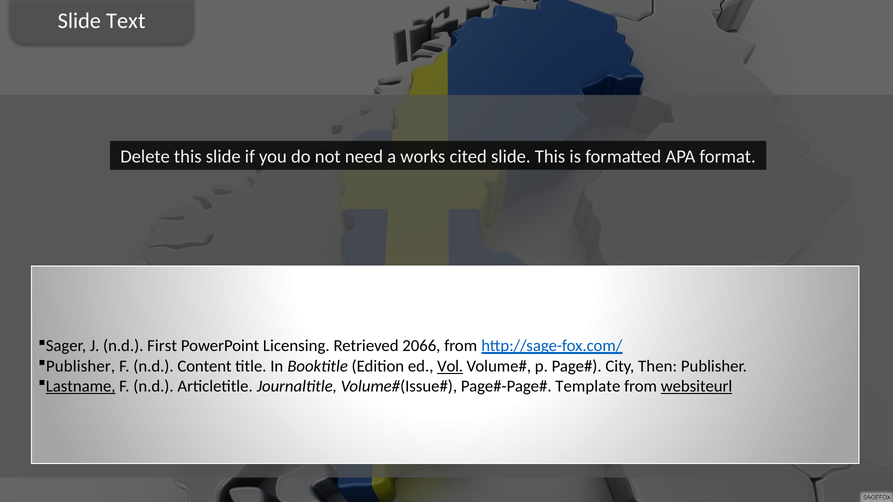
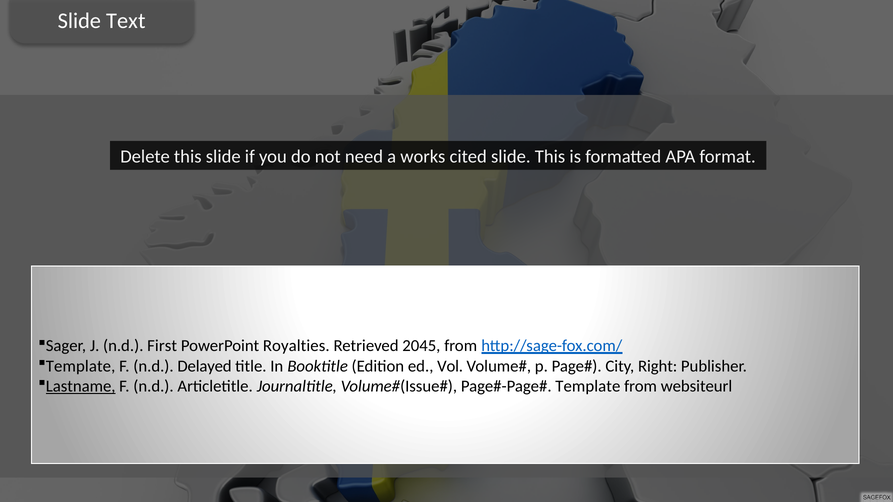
Licensing: Licensing -> Royalties
2066: 2066 -> 2045
Publisher at (81, 366): Publisher -> Template
Content: Content -> Delayed
Vol underline: present -> none
Then: Then -> Right
websiteurl underline: present -> none
